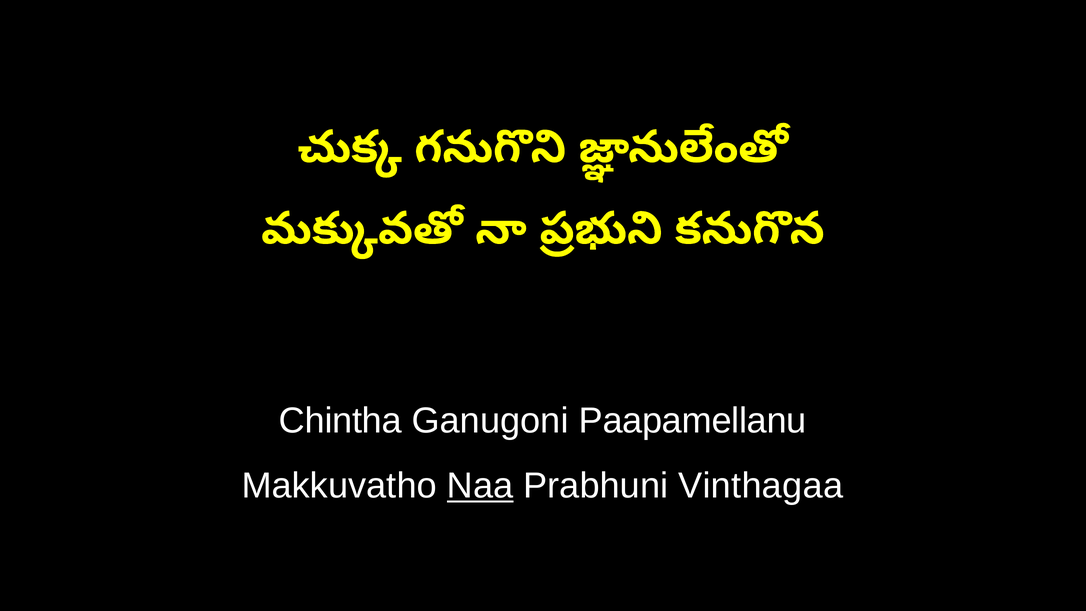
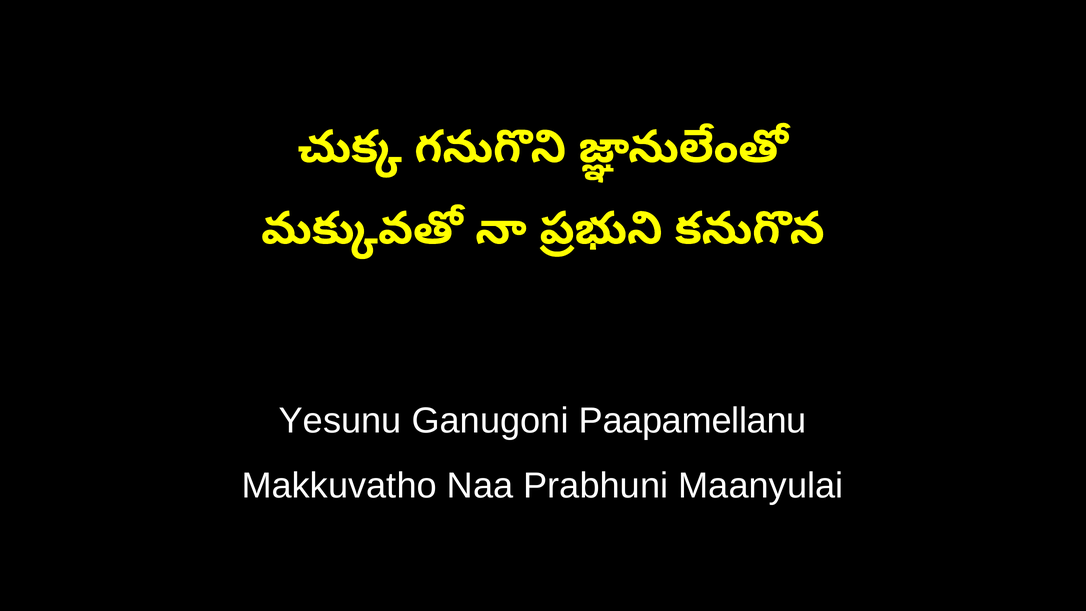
Chintha: Chintha -> Yesunu
Naa underline: present -> none
Vinthagaa: Vinthagaa -> Maanyulai
